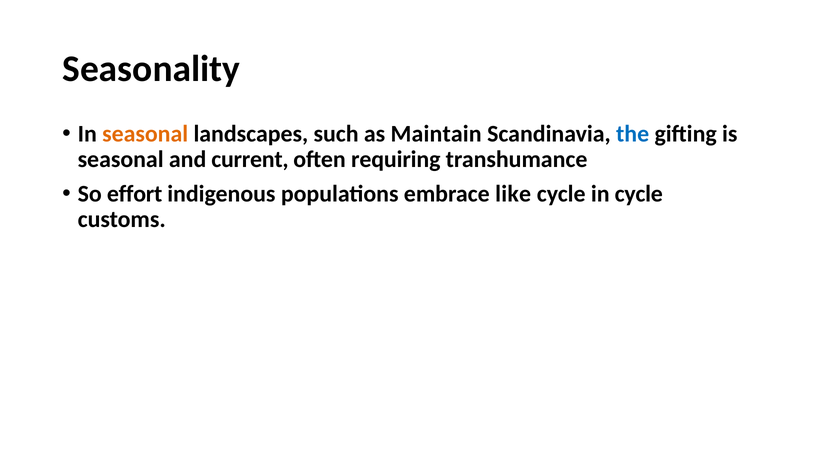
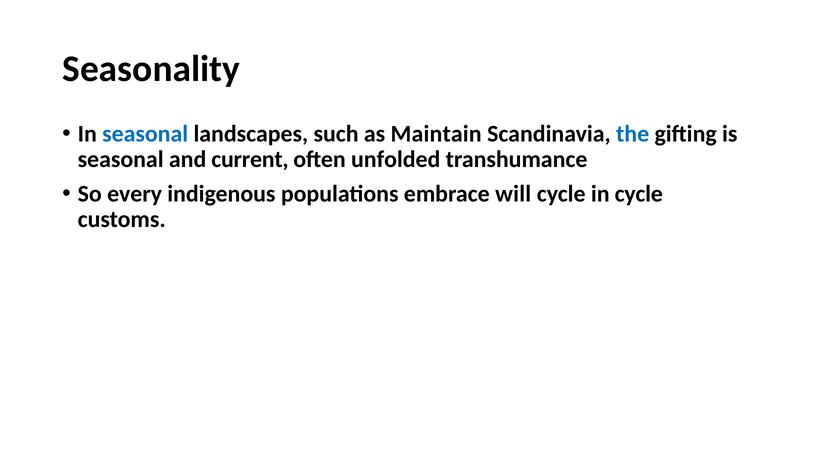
seasonal at (145, 134) colour: orange -> blue
requiring: requiring -> unfolded
effort: effort -> every
like: like -> will
